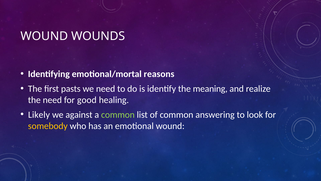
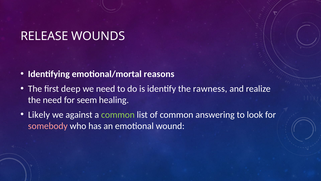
WOUND at (44, 36): WOUND -> RELEASE
pasts: pasts -> deep
meaning: meaning -> rawness
good: good -> seem
somebody colour: yellow -> pink
